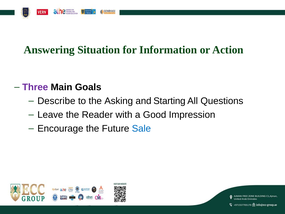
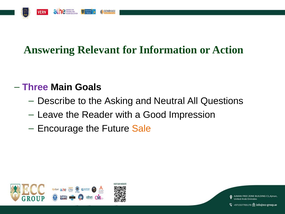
Situation: Situation -> Relevant
Starting: Starting -> Neutral
Sale colour: blue -> orange
